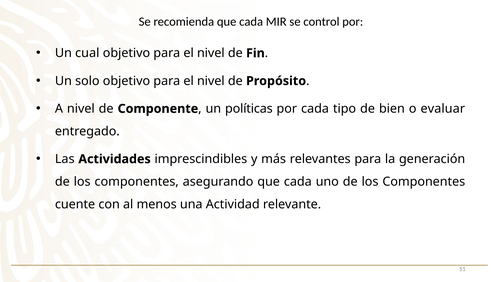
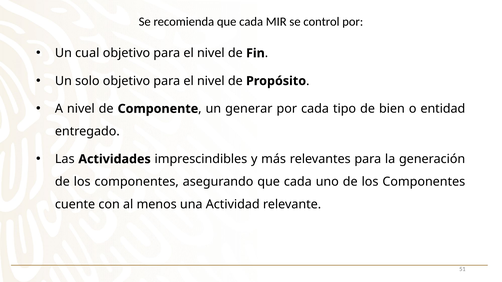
políticas: políticas -> generar
evaluar: evaluar -> entidad
